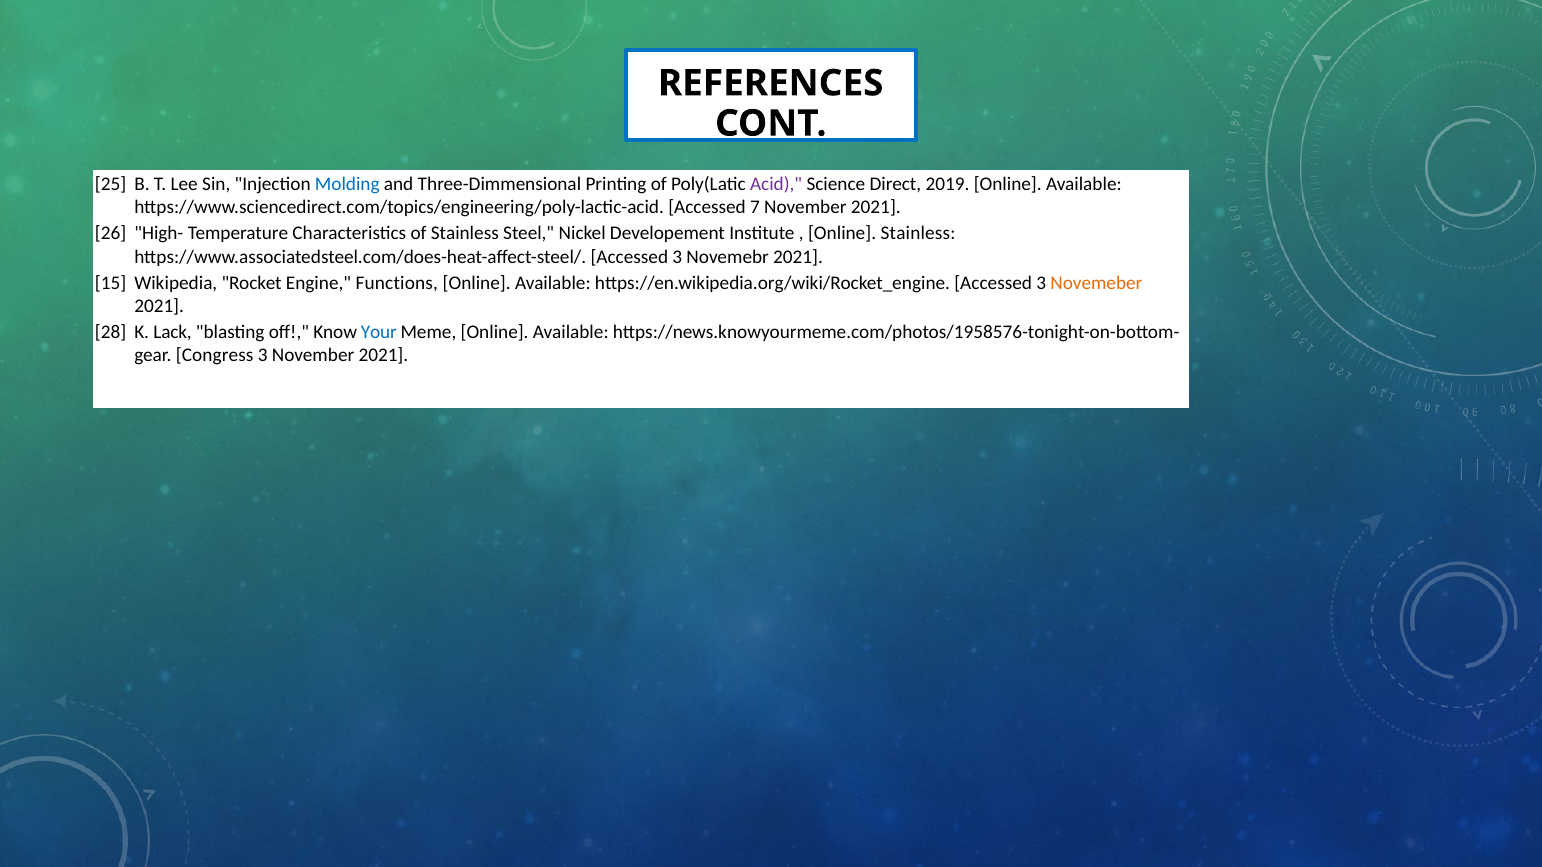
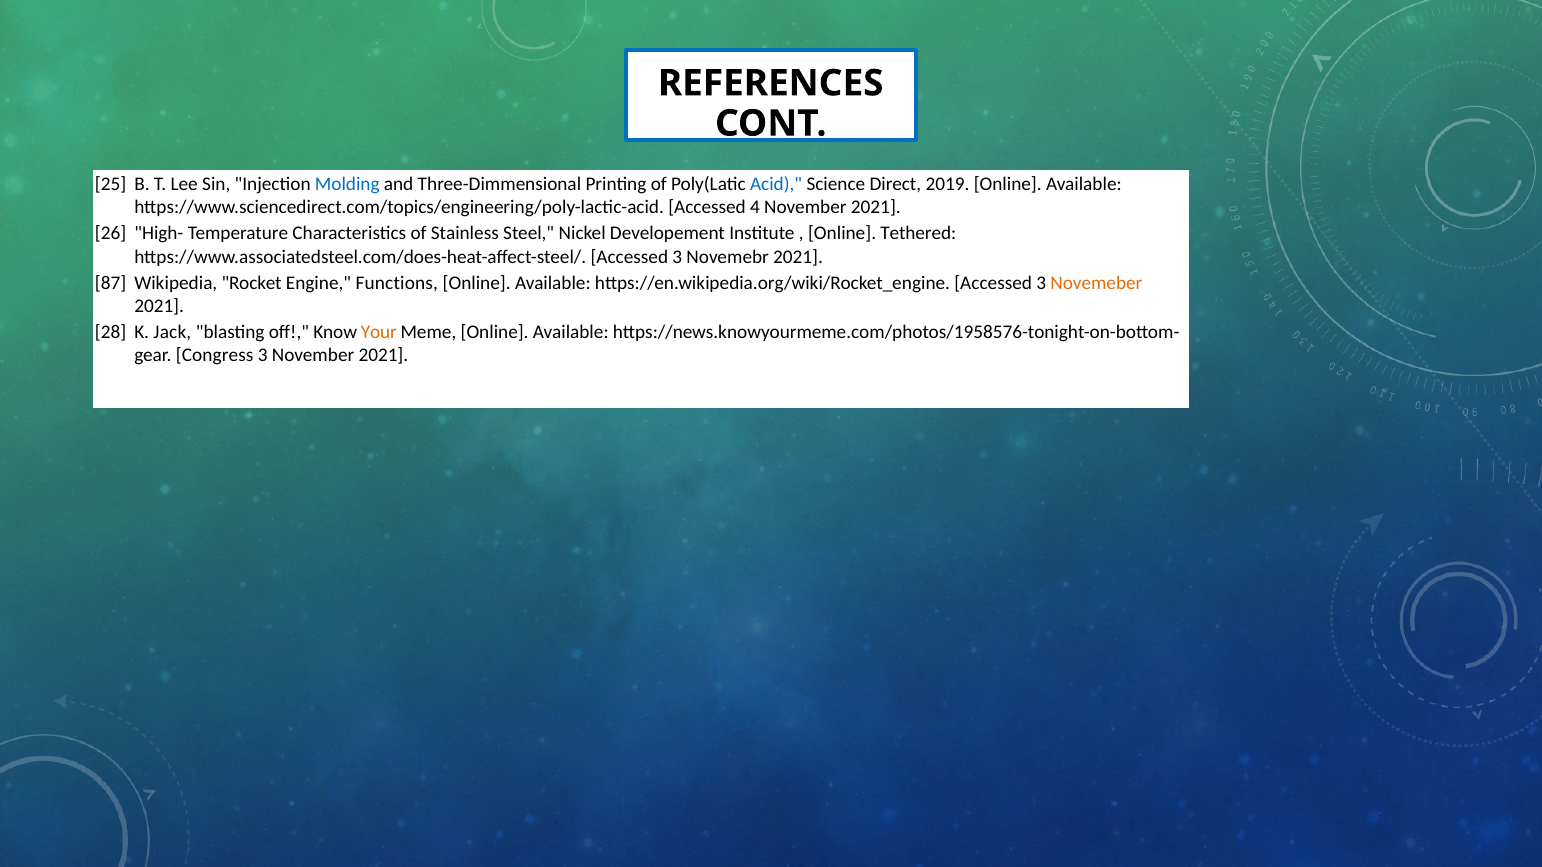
Acid colour: purple -> blue
7: 7 -> 4
Online Stainless: Stainless -> Tethered
15: 15 -> 87
Lack: Lack -> Jack
Your colour: blue -> orange
